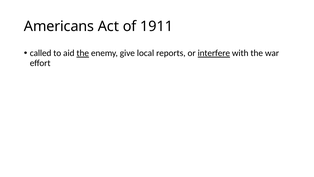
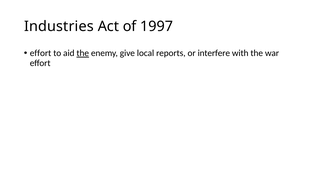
Americans: Americans -> Industries
1911: 1911 -> 1997
called at (41, 53): called -> effort
interfere underline: present -> none
